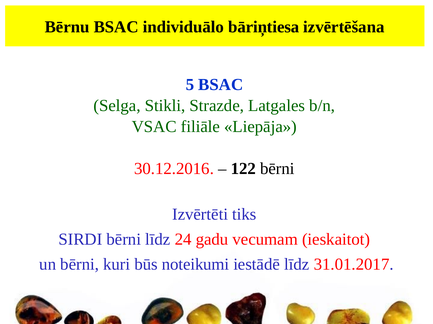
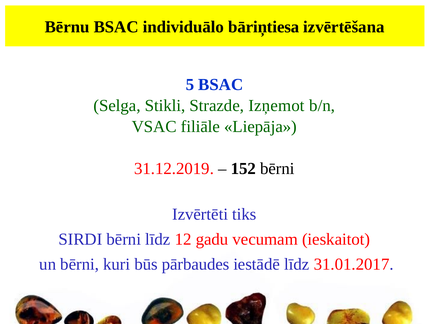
Latgales: Latgales -> Izņemot
30.12.2016: 30.12.2016 -> 31.12.2019
122: 122 -> 152
24: 24 -> 12
noteikumi: noteikumi -> pārbaudes
